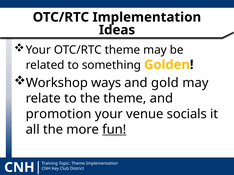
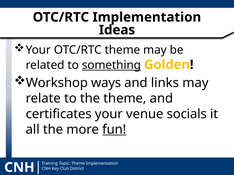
something underline: none -> present
gold: gold -> links
promotion: promotion -> certificates
